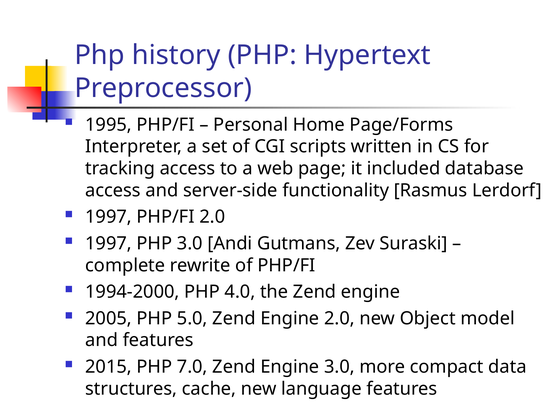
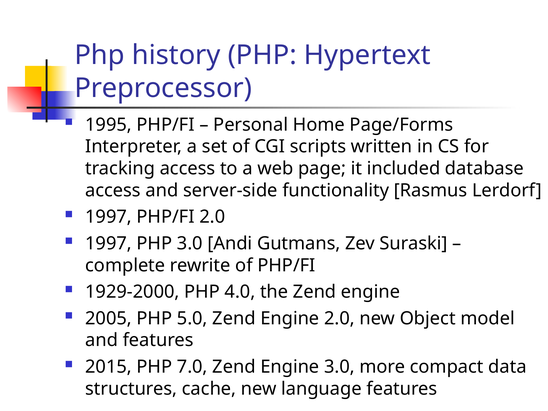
1994-2000: 1994-2000 -> 1929-2000
